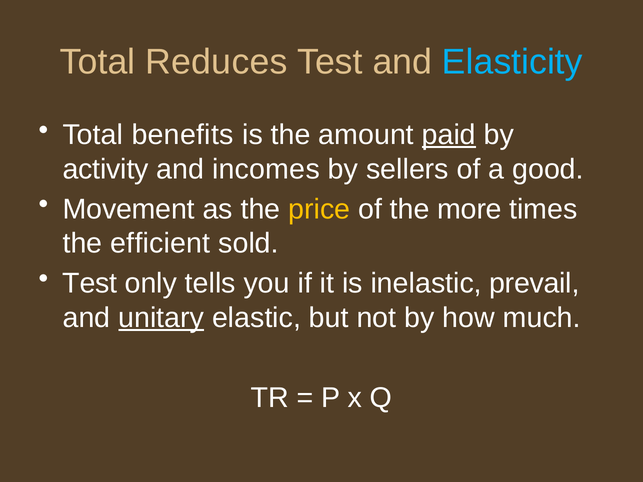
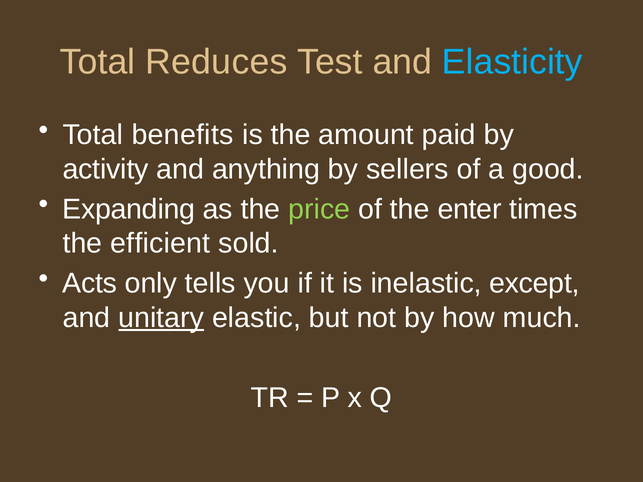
paid underline: present -> none
incomes: incomes -> anything
Movement: Movement -> Expanding
price colour: yellow -> light green
more: more -> enter
Test at (90, 284): Test -> Acts
prevail: prevail -> except
